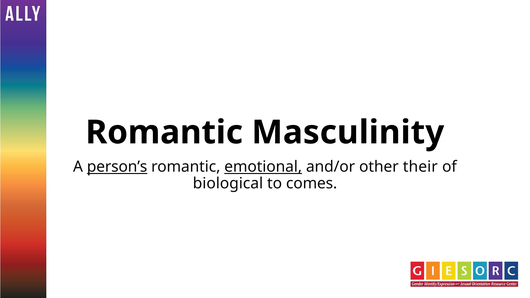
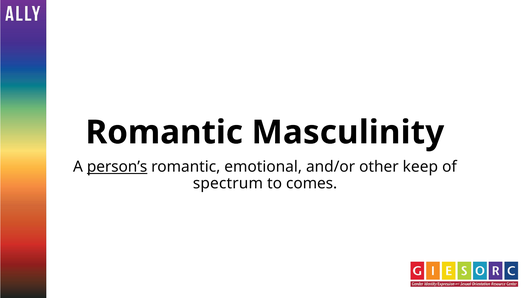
emotional underline: present -> none
their: their -> keep
biological: biological -> spectrum
